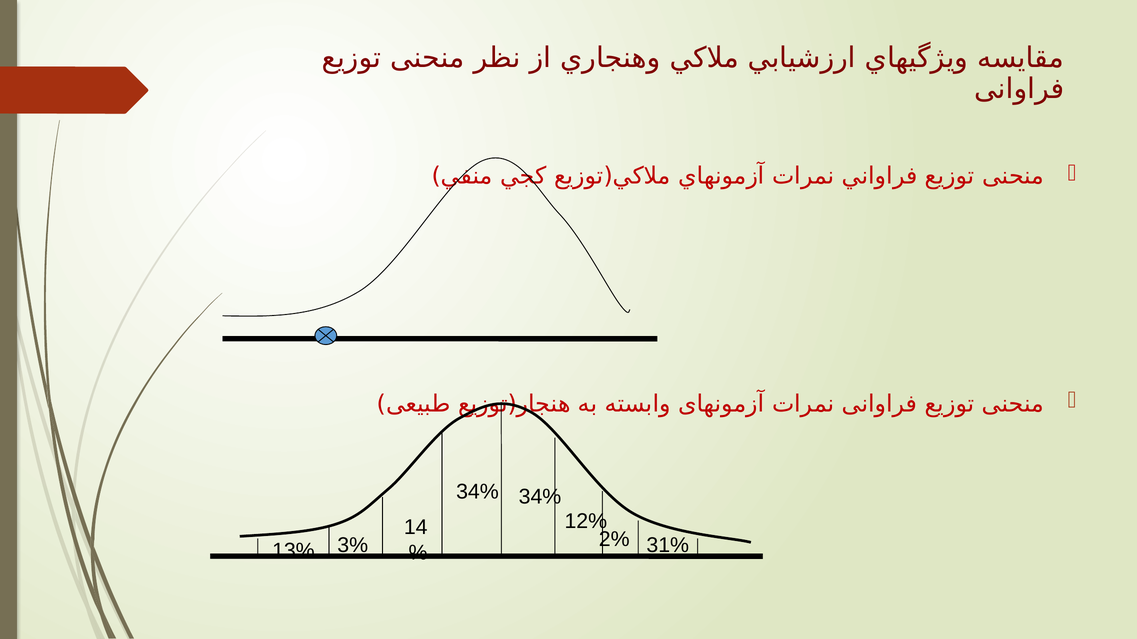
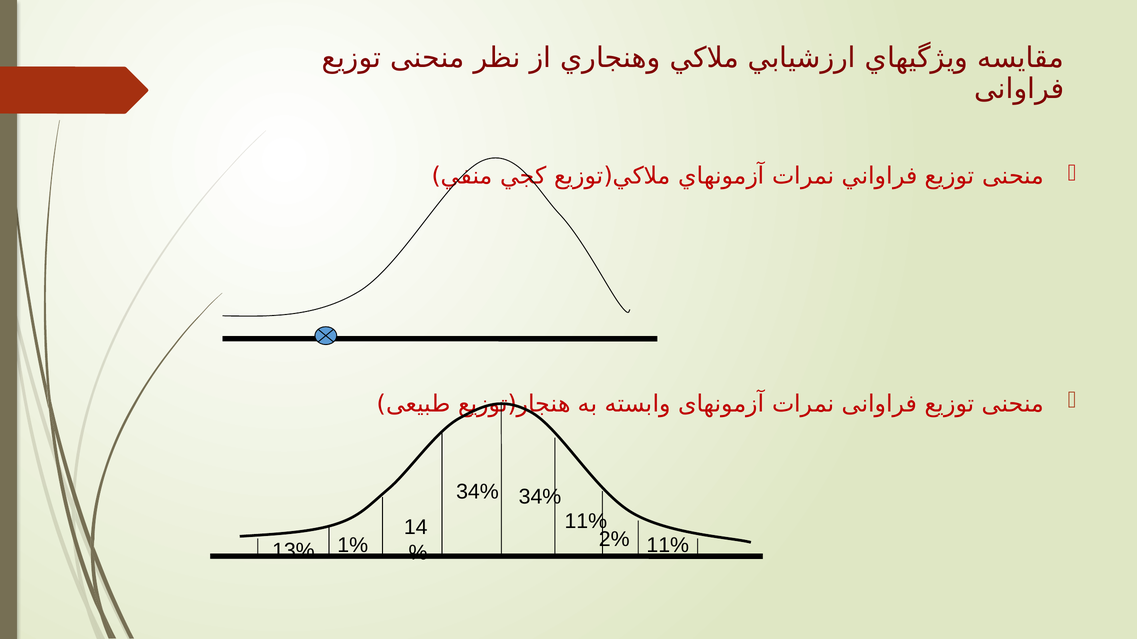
12% at (586, 522): 12% -> 11%
2% 31%: 31% -> 11%
3%: 3% -> 1%
